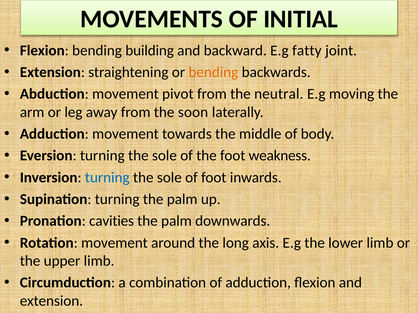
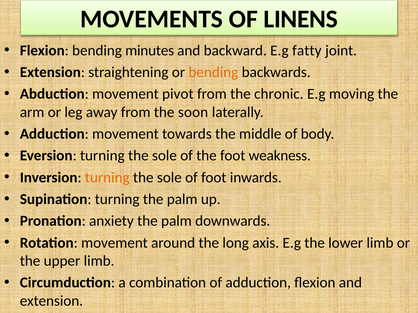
INITIAL: INITIAL -> LINENS
building: building -> minutes
neutral: neutral -> chronic
turning at (107, 178) colour: blue -> orange
cavities: cavities -> anxiety
